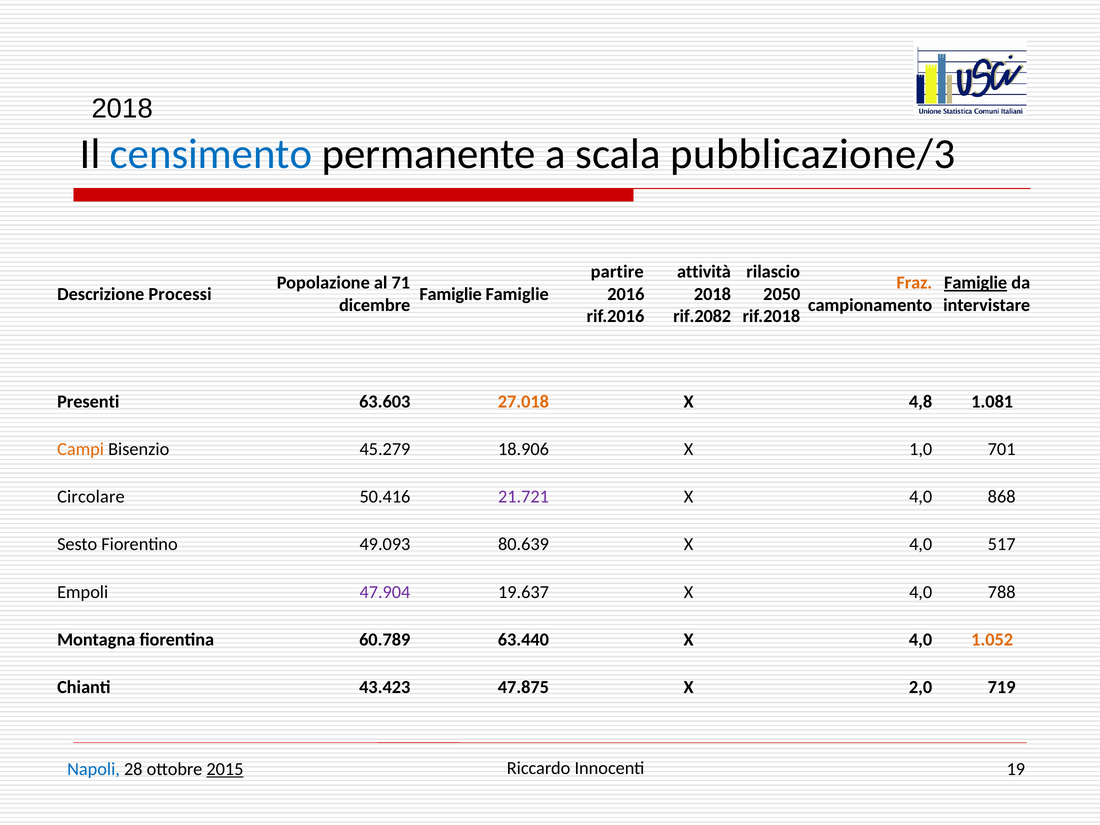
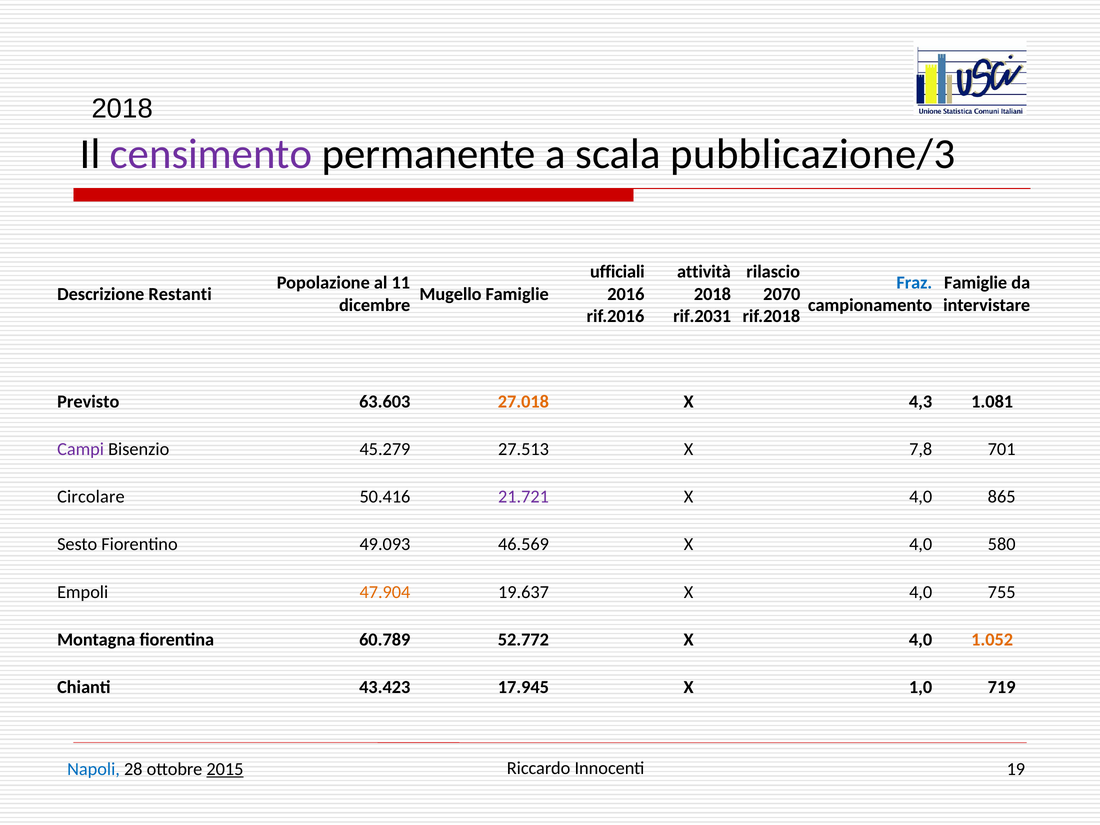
censimento colour: blue -> purple
partire: partire -> ufficiali
71: 71 -> 11
Fraz colour: orange -> blue
Famiglie at (976, 283) underline: present -> none
Processi: Processi -> Restanti
Famiglie at (451, 294): Famiglie -> Mugello
2050: 2050 -> 2070
rif.2082: rif.2082 -> rif.2031
Presenti: Presenti -> Previsto
4,8: 4,8 -> 4,3
Campi colour: orange -> purple
18.906: 18.906 -> 27.513
1,0: 1,0 -> 7,8
868: 868 -> 865
80.639: 80.639 -> 46.569
517: 517 -> 580
47.904 colour: purple -> orange
788: 788 -> 755
63.440: 63.440 -> 52.772
47.875: 47.875 -> 17.945
2,0: 2,0 -> 1,0
